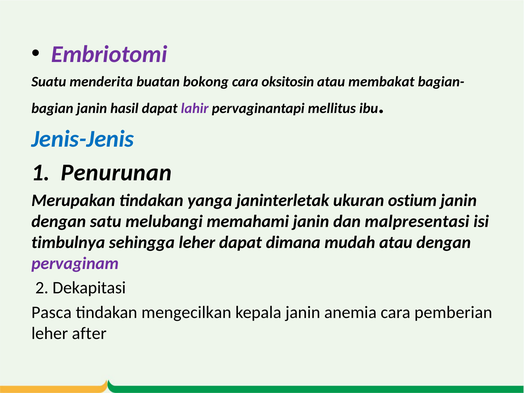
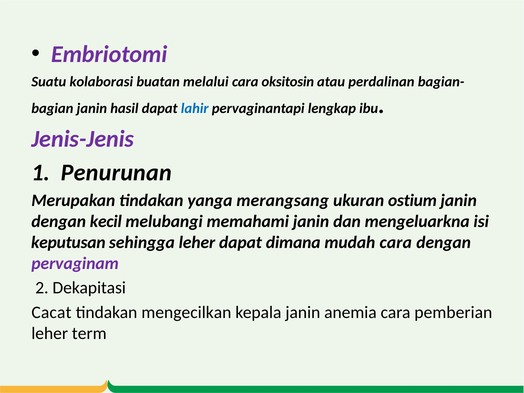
menderita: menderita -> kolaborasi
bokong: bokong -> melalui
membakat: membakat -> perdalinan
lahir colour: purple -> blue
mellitus: mellitus -> lengkap
Jenis-Jenis colour: blue -> purple
janinterletak: janinterletak -> merangsang
satu: satu -> kecil
malpresentasi: malpresentasi -> mengeluarkna
timbulnya: timbulnya -> keputusan
mudah atau: atau -> cara
Pasca: Pasca -> Cacat
after: after -> term
